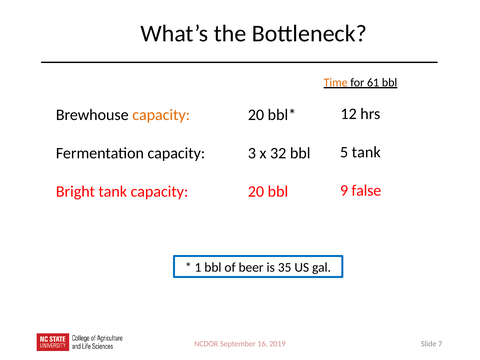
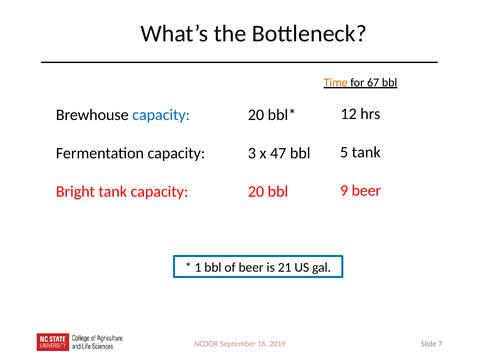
61: 61 -> 67
capacity at (161, 115) colour: orange -> blue
32: 32 -> 47
9 false: false -> beer
35: 35 -> 21
